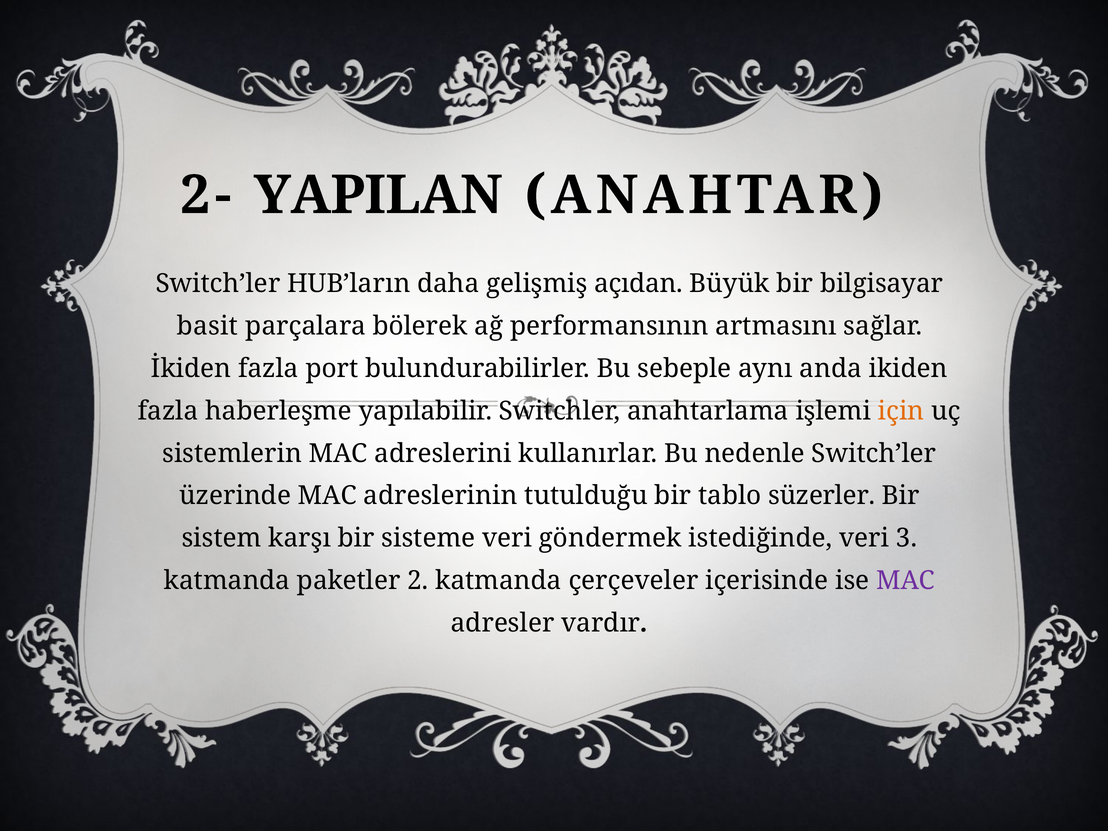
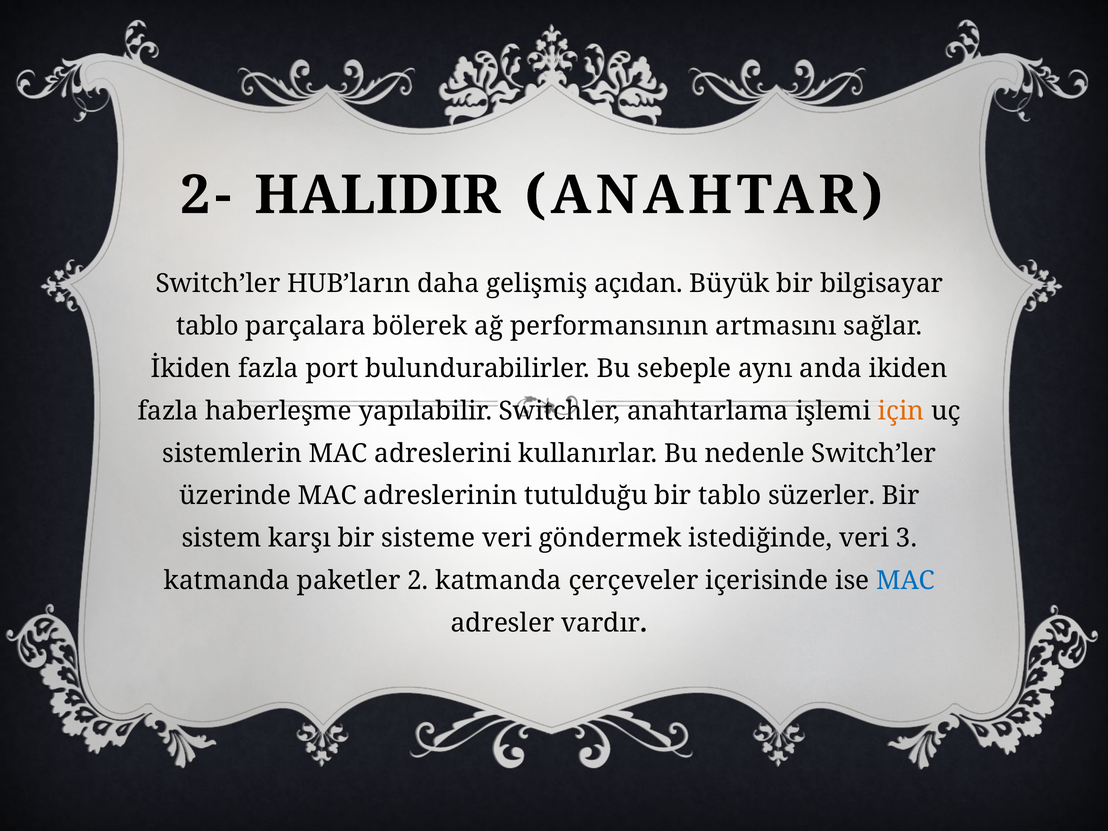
YAPILAN: YAPILAN -> HALIDIR
basit at (207, 326): basit -> tablo
MAC at (906, 581) colour: purple -> blue
